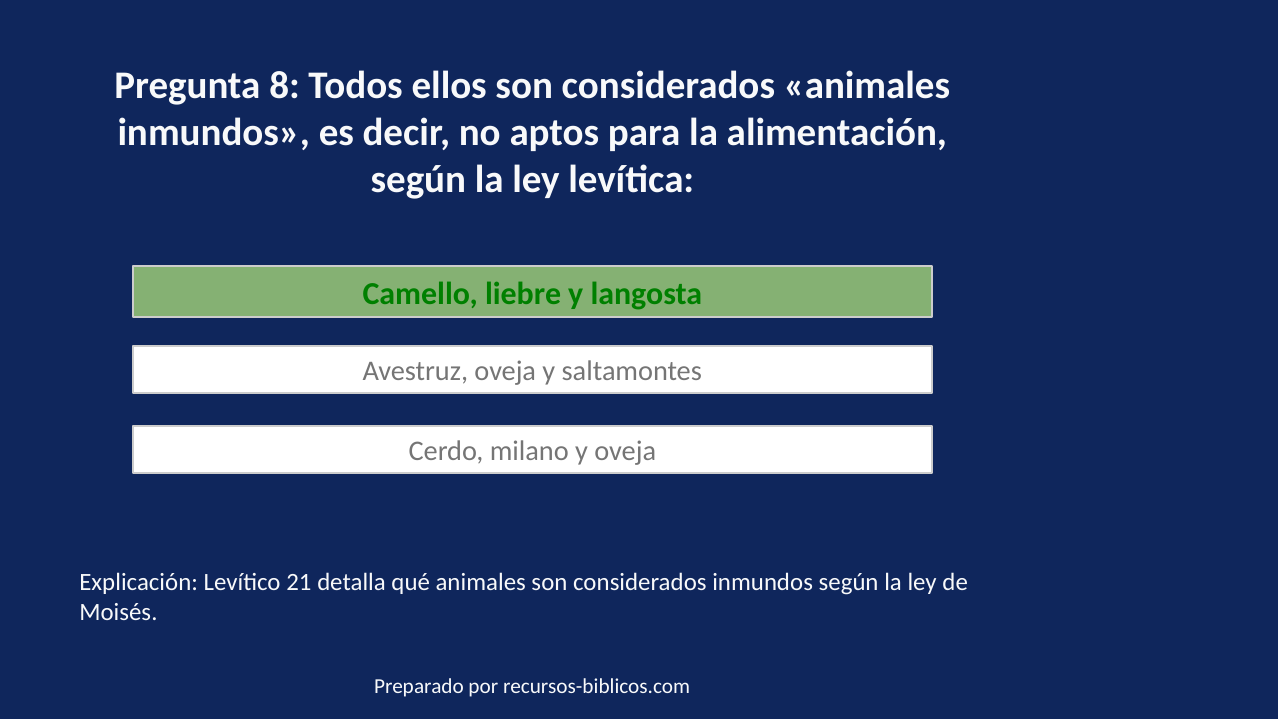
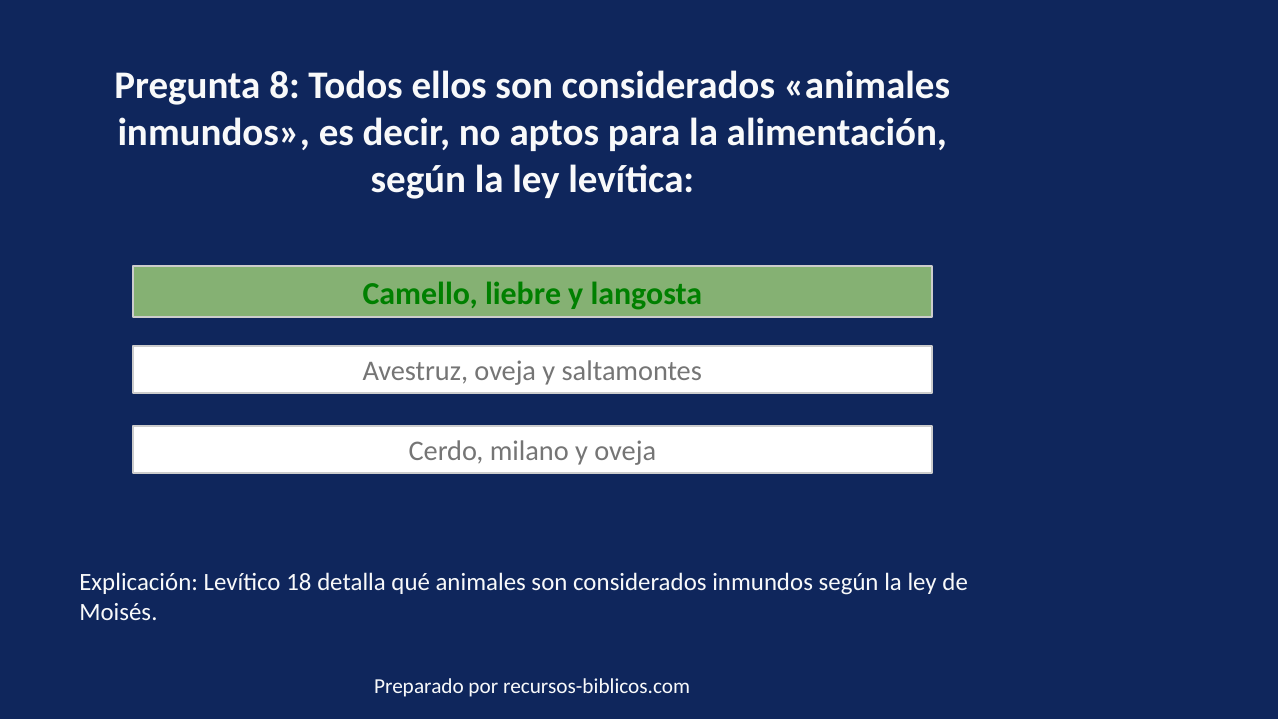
21: 21 -> 18
